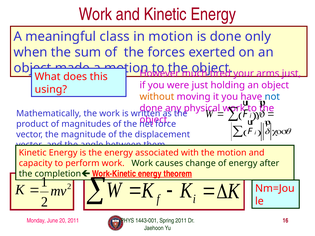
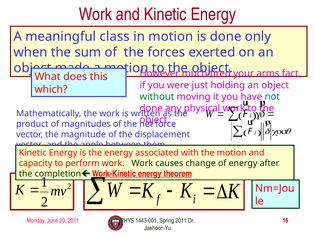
arms just: just -> fact
using: using -> which
without colour: orange -> green
